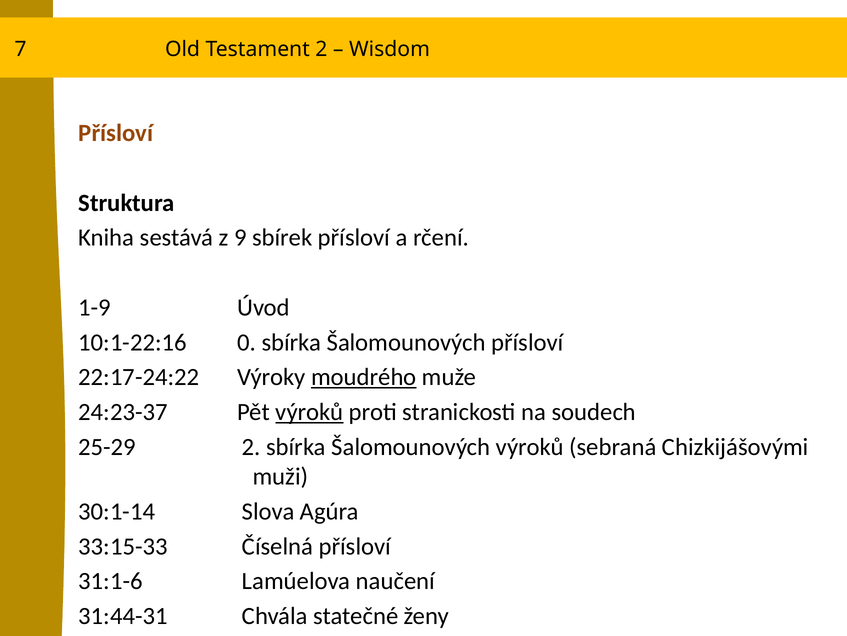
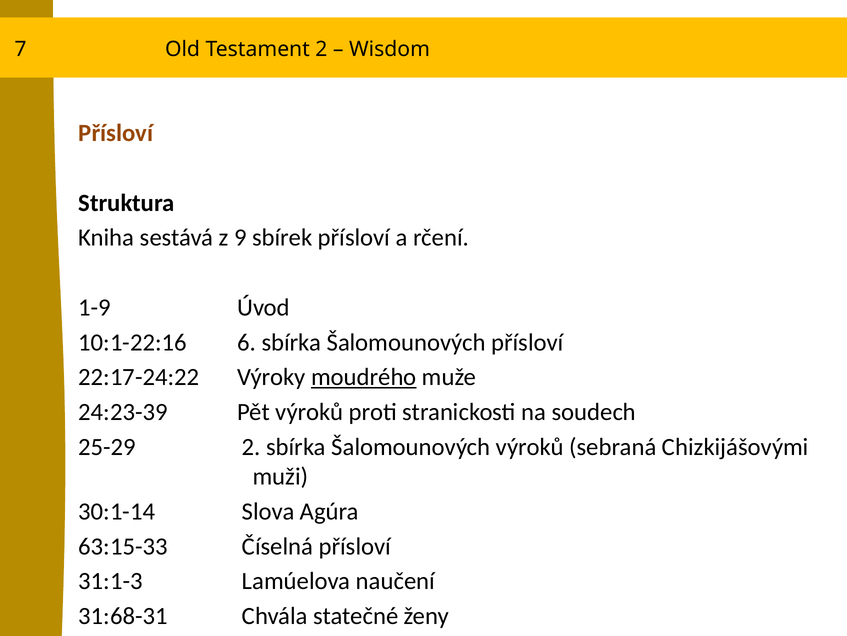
0: 0 -> 6
24:23-37: 24:23-37 -> 24:23-39
výroků at (309, 412) underline: present -> none
33:15-33: 33:15-33 -> 63:15-33
31:1-6: 31:1-6 -> 31:1-3
31:44-31: 31:44-31 -> 31:68-31
